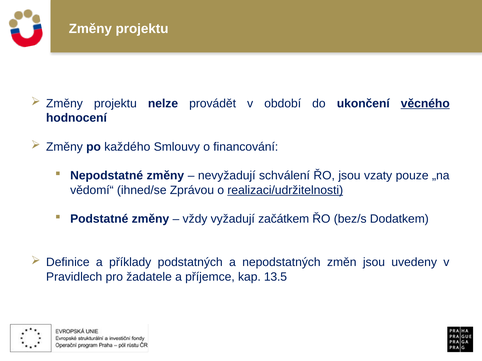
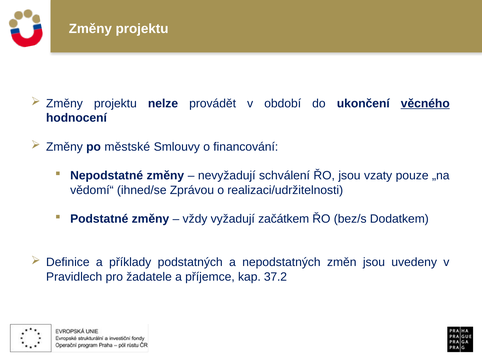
každého: každého -> městské
realizaci/udržitelnosti underline: present -> none
13.5: 13.5 -> 37.2
